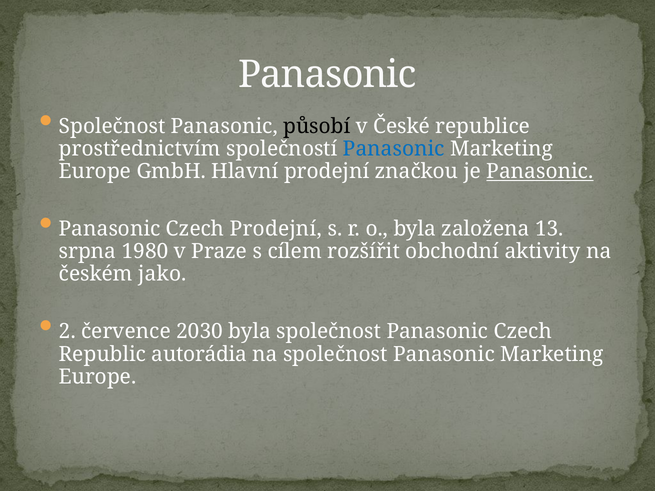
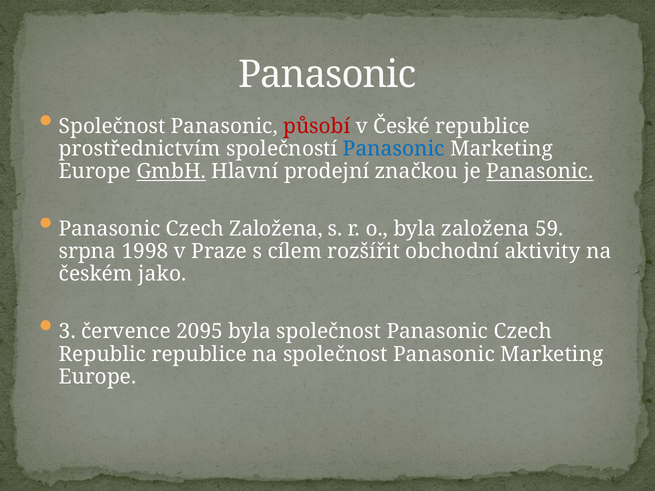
působí colour: black -> red
GmbH underline: none -> present
Czech Prodejní: Prodejní -> Založena
13: 13 -> 59
1980: 1980 -> 1998
2: 2 -> 3
2030: 2030 -> 2095
Republic autorádia: autorádia -> republice
